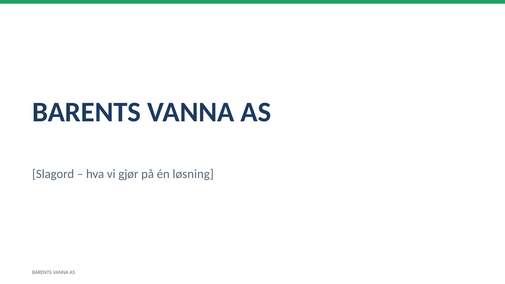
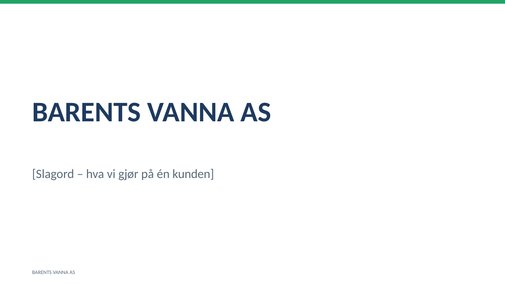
løsning: løsning -> kunden
